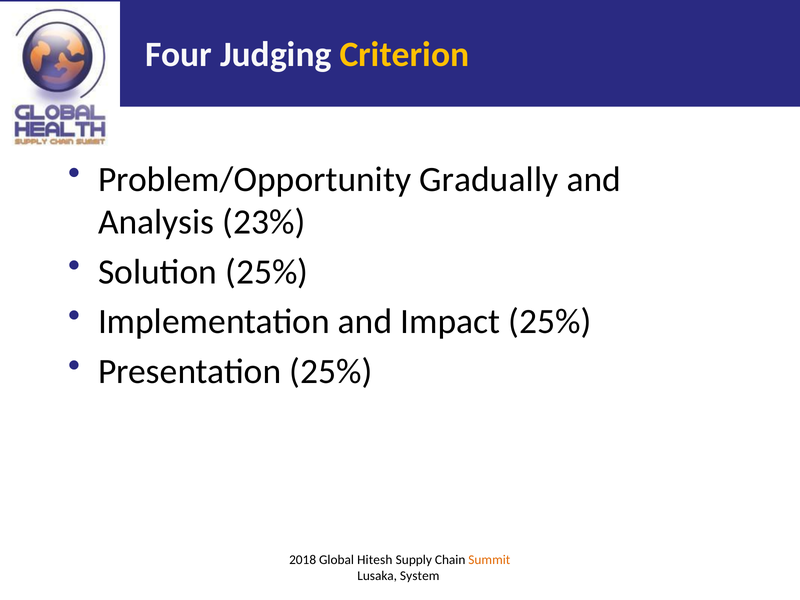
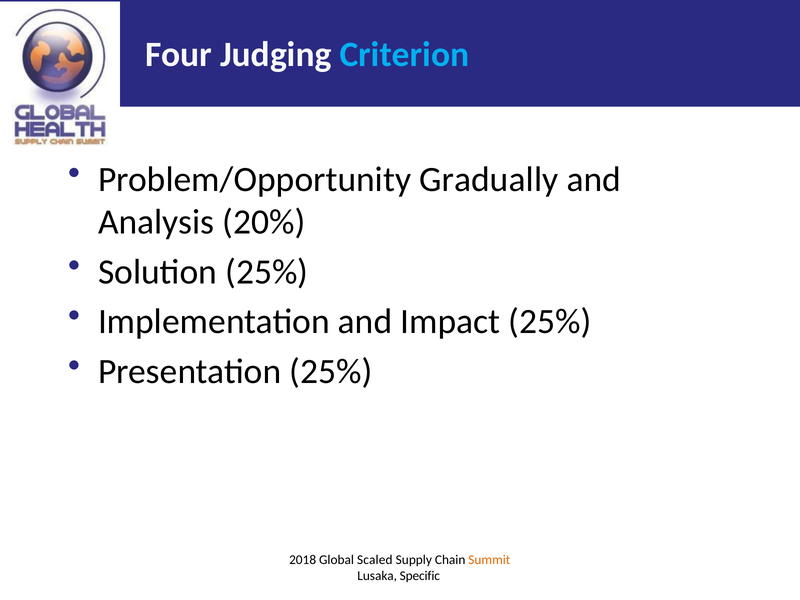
Criterion colour: yellow -> light blue
23%: 23% -> 20%
Hitesh: Hitesh -> Scaled
System: System -> Specific
